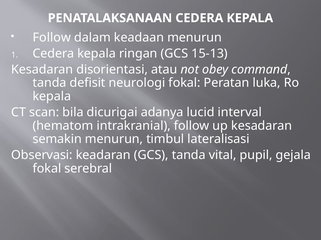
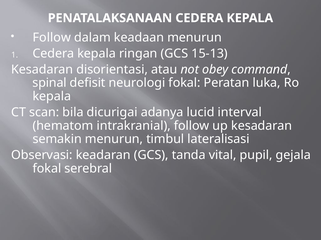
tanda at (50, 83): tanda -> spinal
